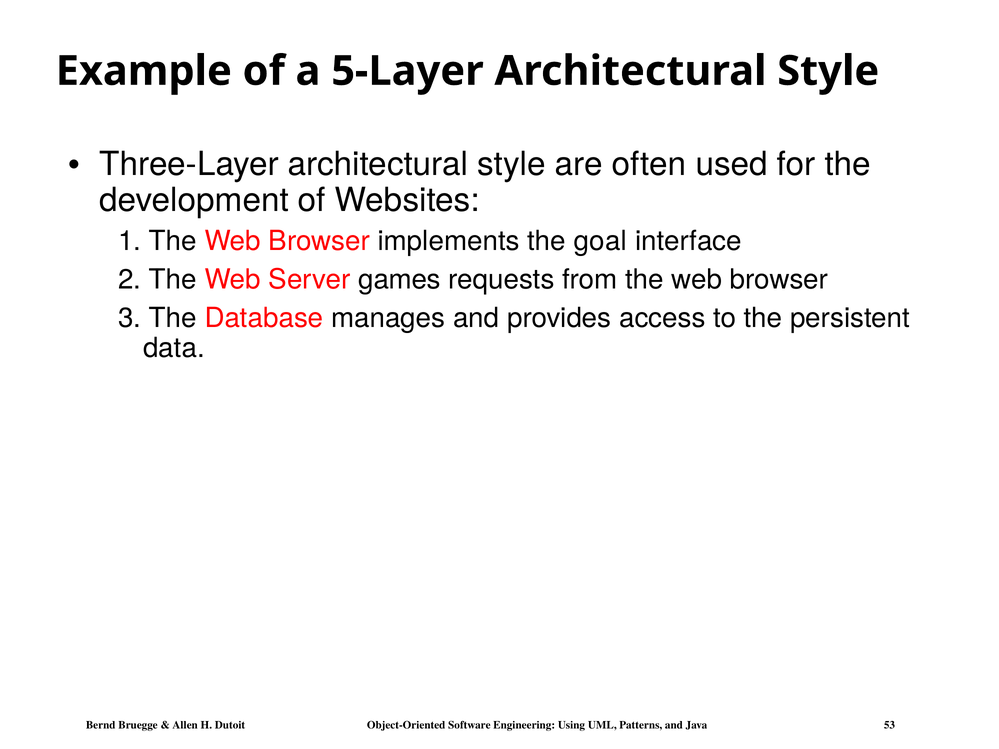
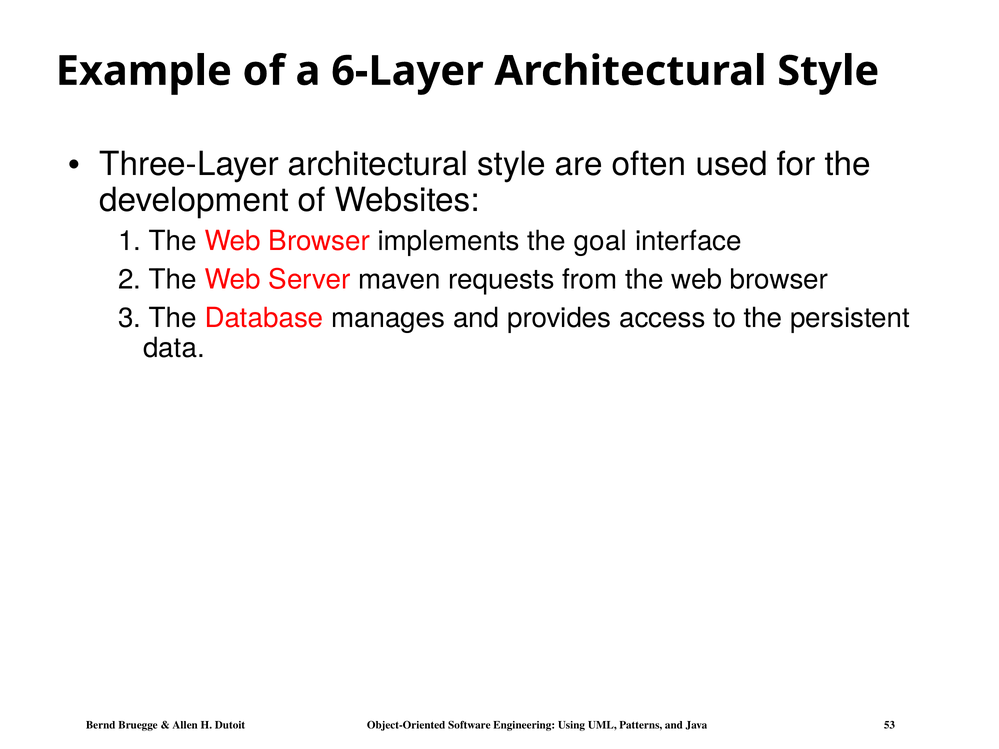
5-Layer: 5-Layer -> 6-Layer
games: games -> maven
